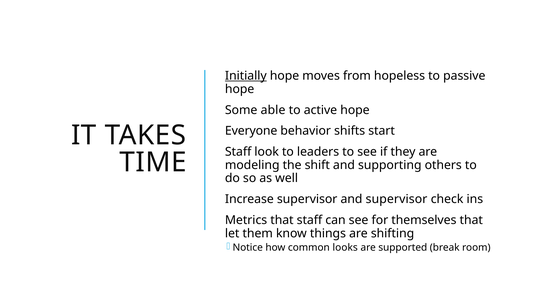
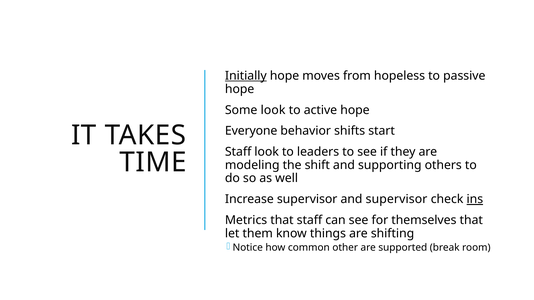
Some able: able -> look
ins underline: none -> present
looks: looks -> other
